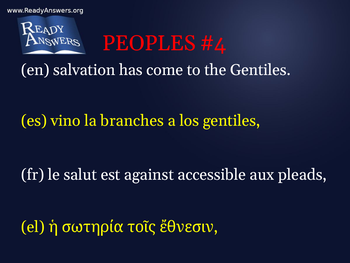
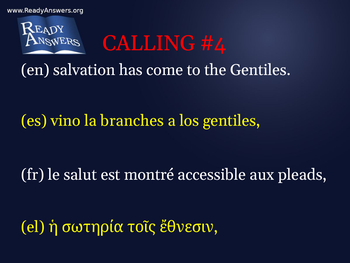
PEOPLES: PEOPLES -> CALLING
against: against -> montré
